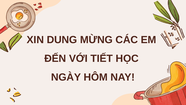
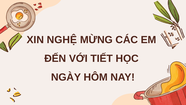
DUNG: DUNG -> NGHỆ
